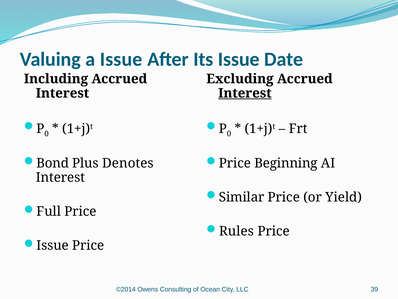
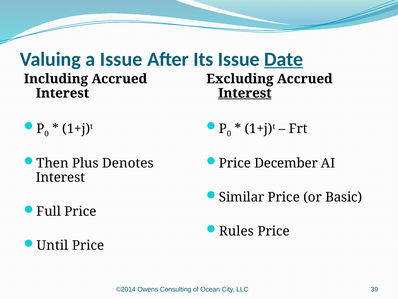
Date underline: none -> present
Bond: Bond -> Then
Beginning: Beginning -> December
Yield: Yield -> Basic
Issue at (53, 245): Issue -> Until
